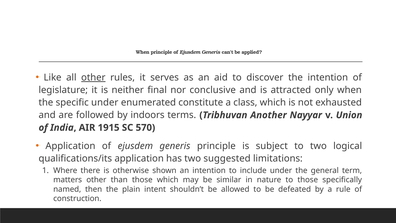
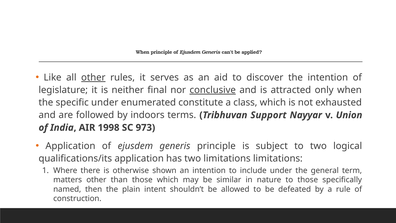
conclusive underline: none -> present
Another: Another -> Support
1915: 1915 -> 1998
570: 570 -> 973
two suggested: suggested -> limitations
